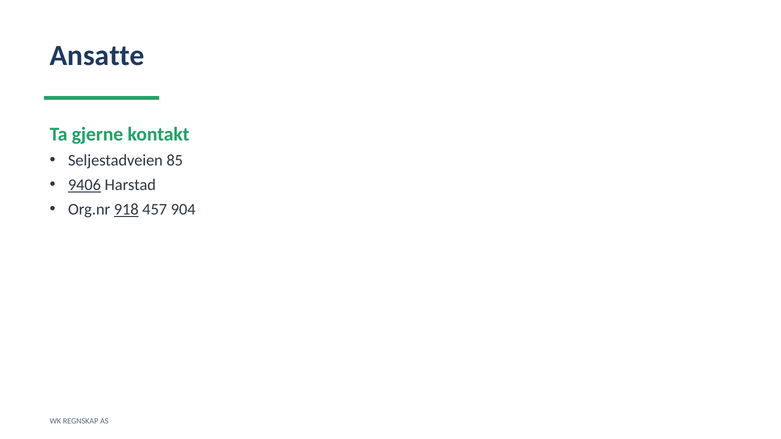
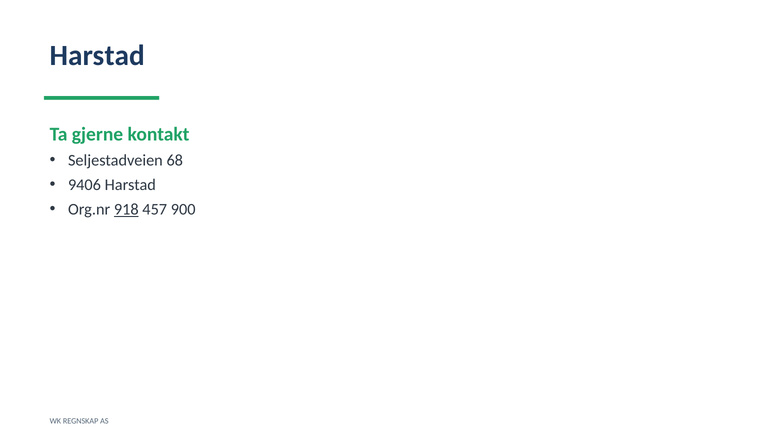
Ansatte at (97, 56): Ansatte -> Harstad
85: 85 -> 68
9406 underline: present -> none
904: 904 -> 900
